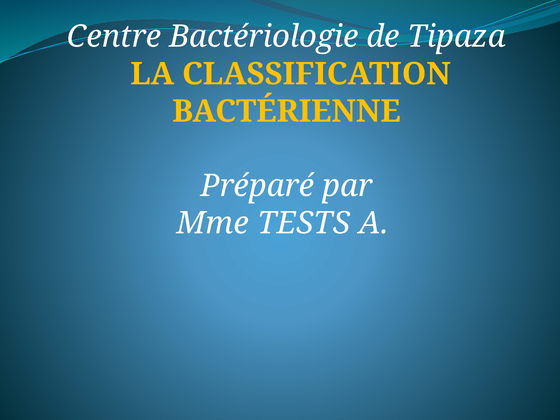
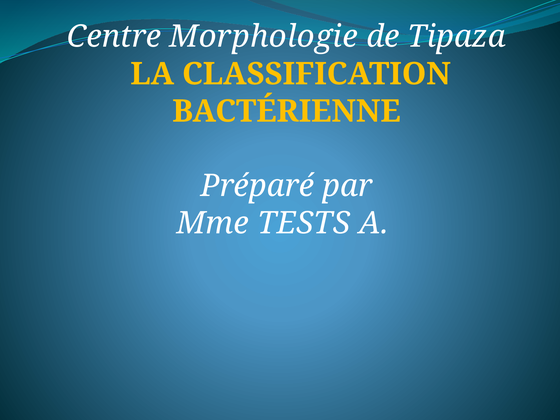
Bactériologie: Bactériologie -> Morphologie
